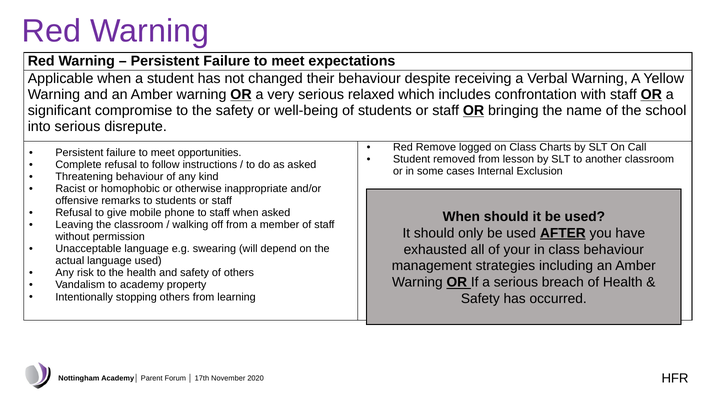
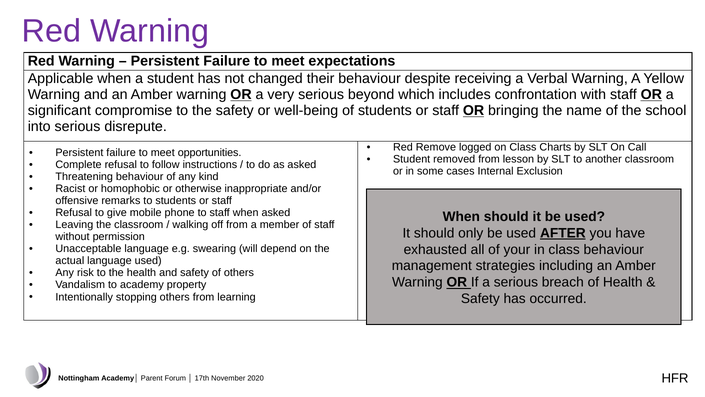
relaxed: relaxed -> beyond
